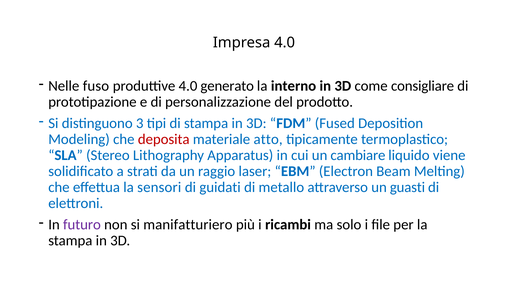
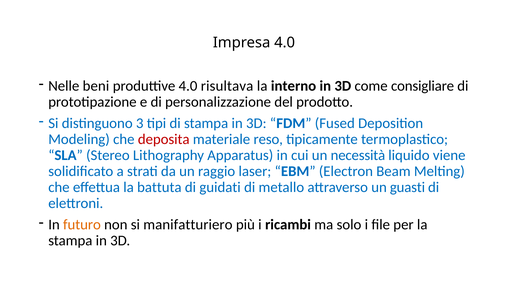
fuso: fuso -> beni
generato: generato -> risultava
atto: atto -> reso
cambiare: cambiare -> necessità
sensori: sensori -> battuta
futuro colour: purple -> orange
